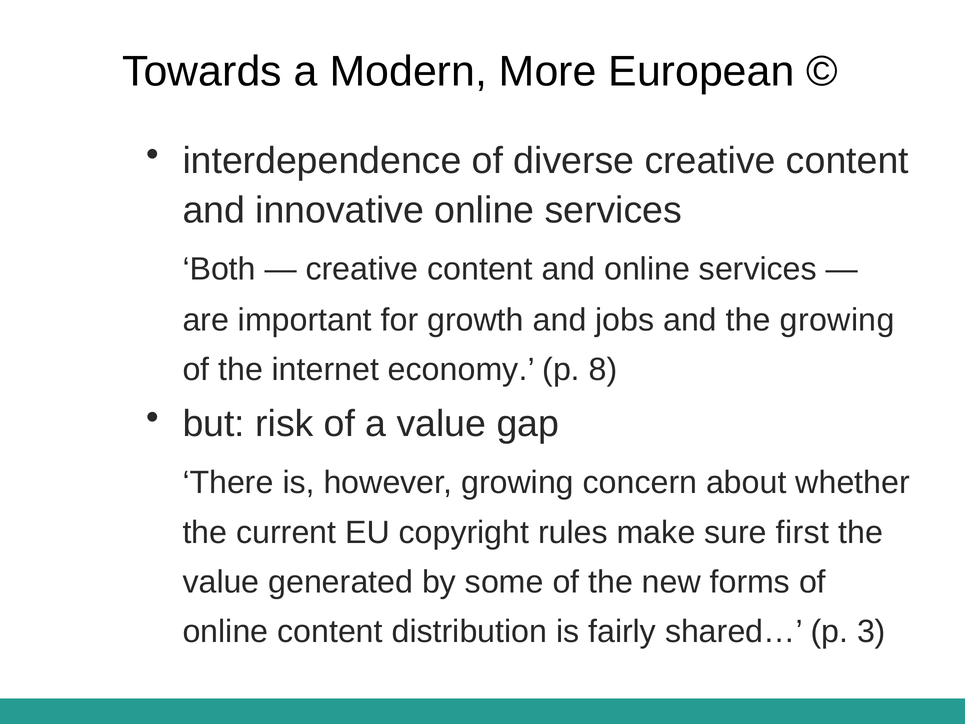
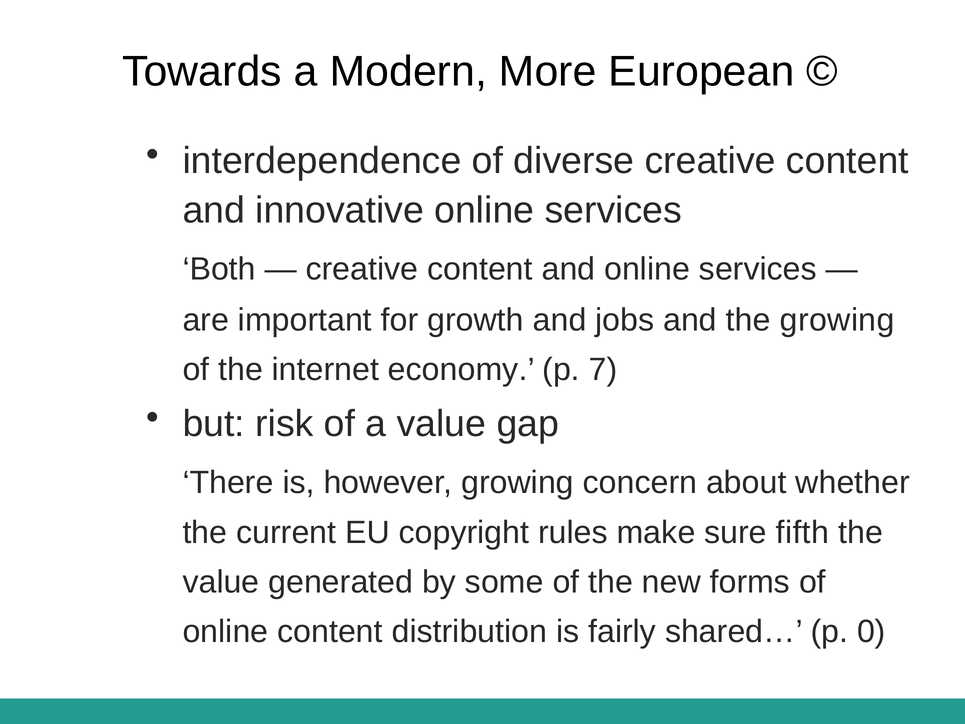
8: 8 -> 7
first: first -> fifth
3: 3 -> 0
